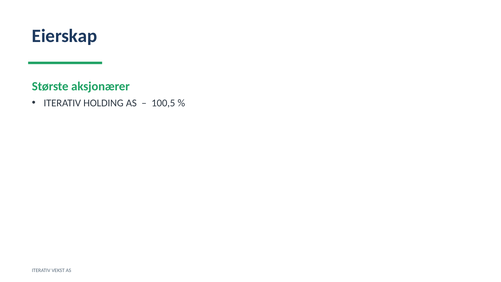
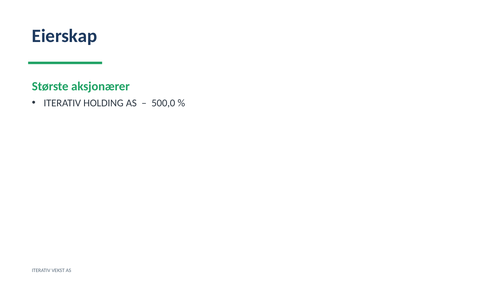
100,5: 100,5 -> 500,0
